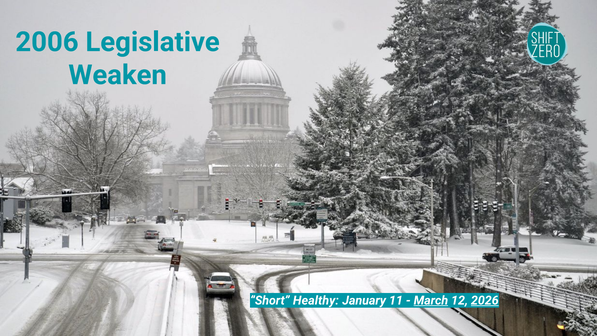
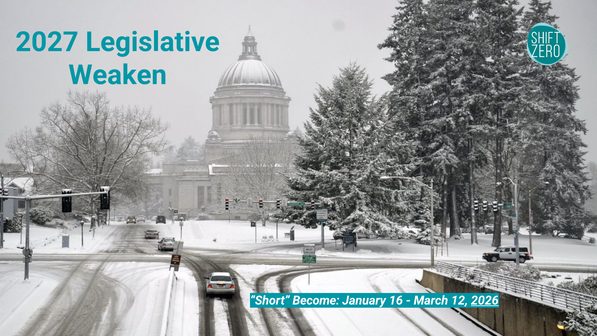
2006: 2006 -> 2027
Healthy: Healthy -> Become
11: 11 -> 16
March underline: present -> none
